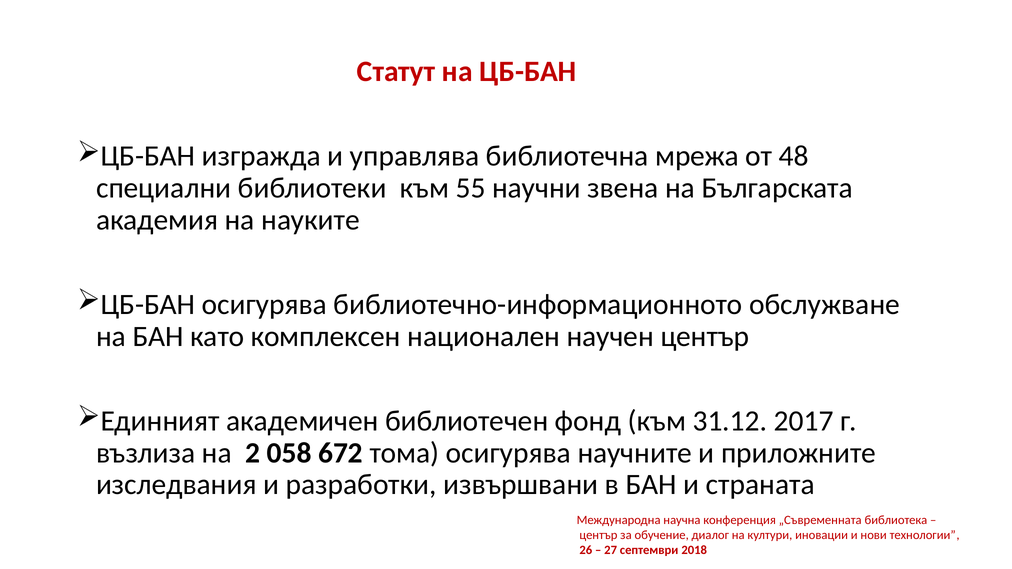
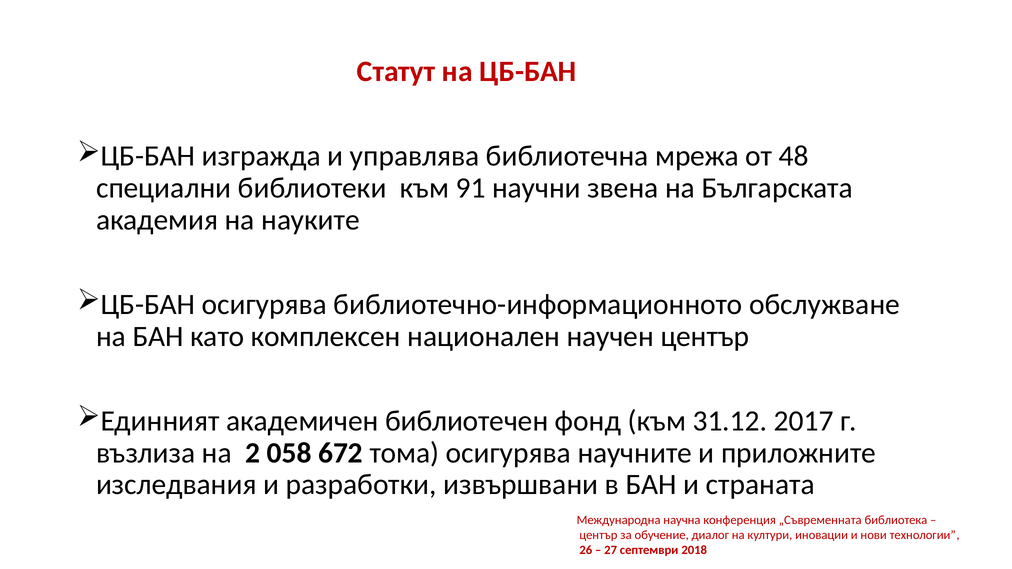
55: 55 -> 91
